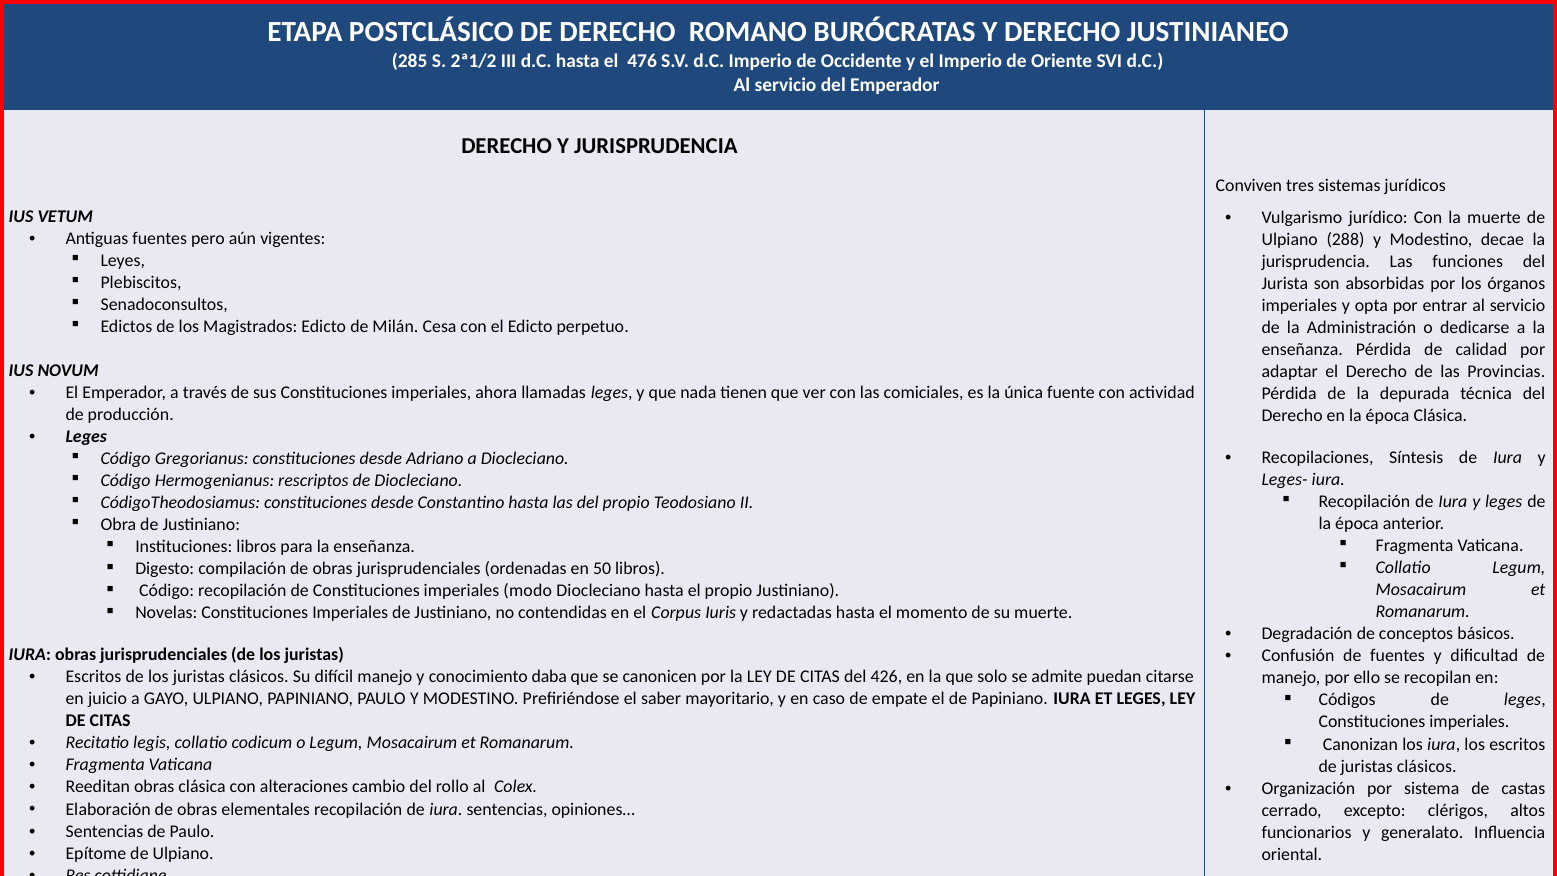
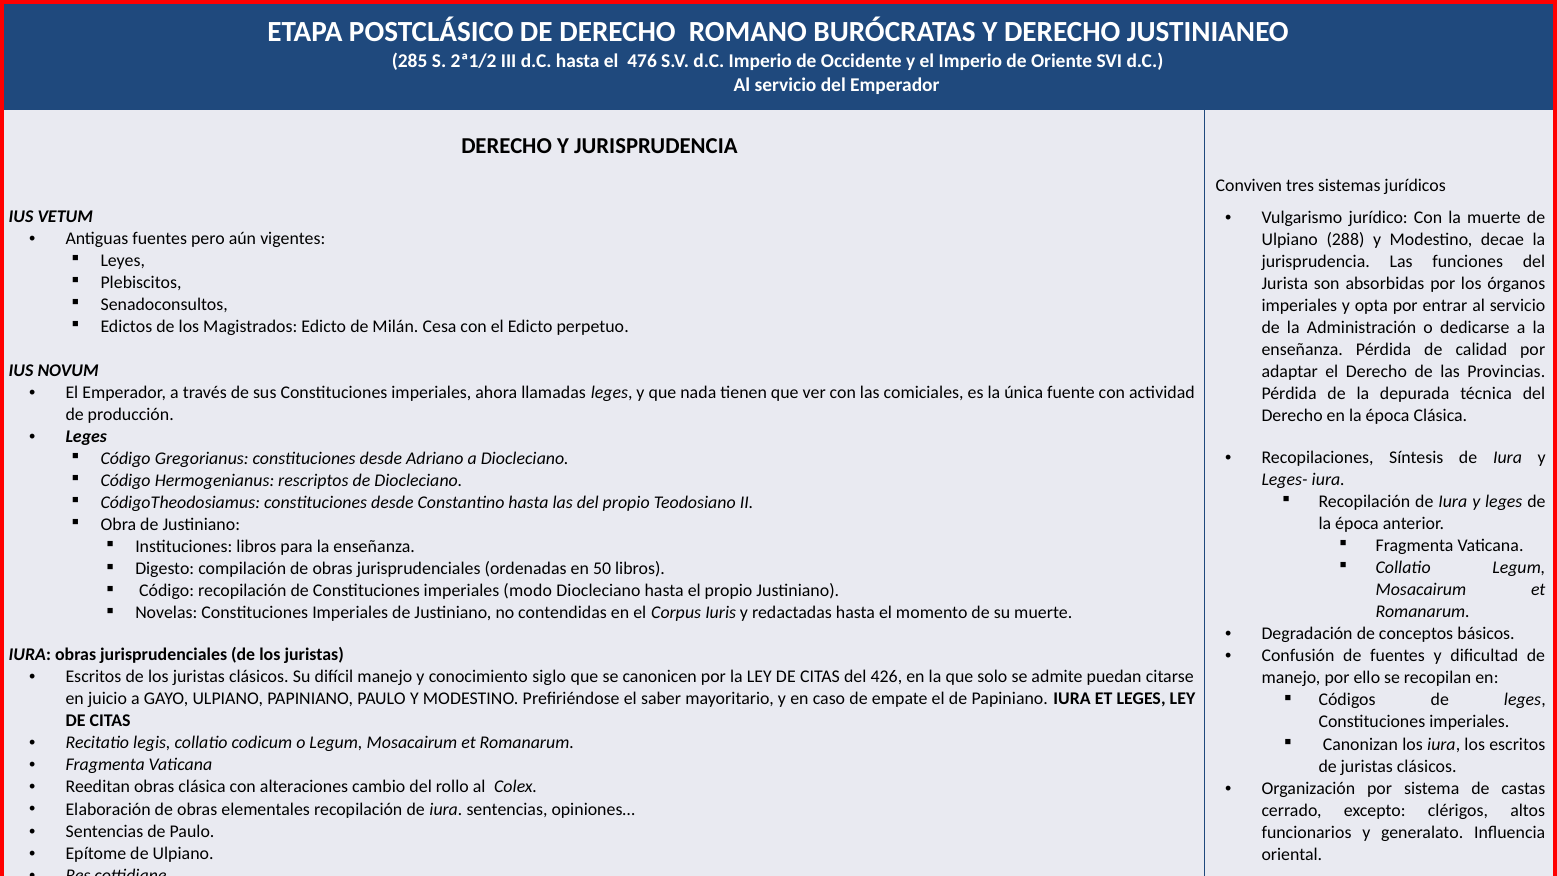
daba: daba -> siglo
